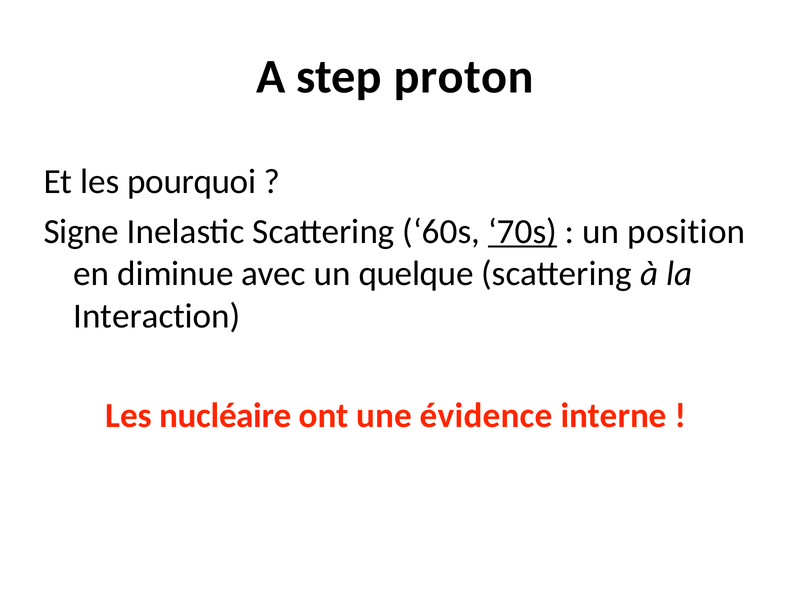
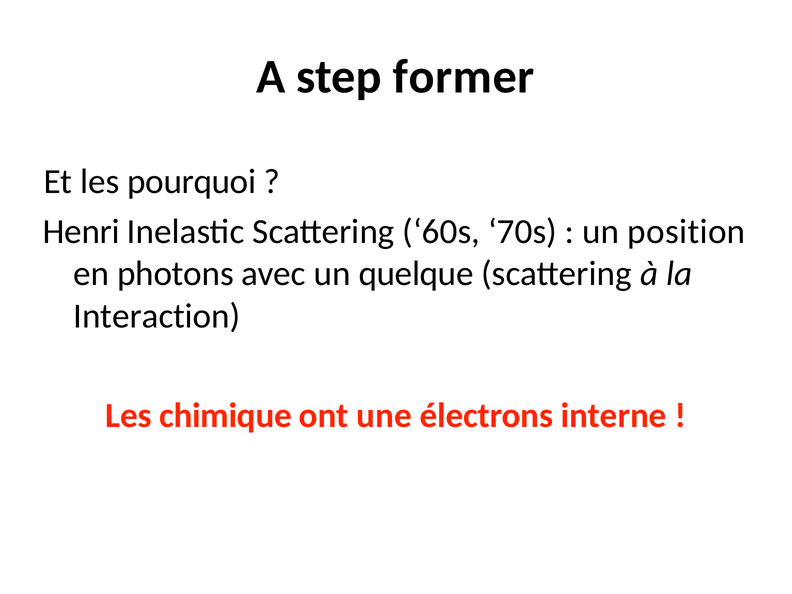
proton: proton -> former
Signe: Signe -> Henri
70s underline: present -> none
diminue: diminue -> photons
nucléaire: nucléaire -> chimique
évidence: évidence -> électrons
